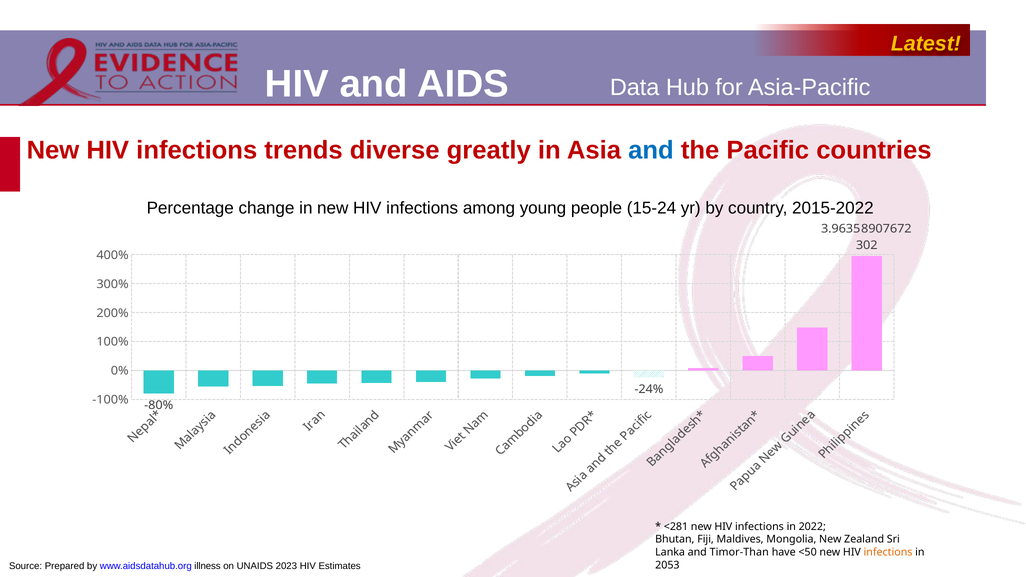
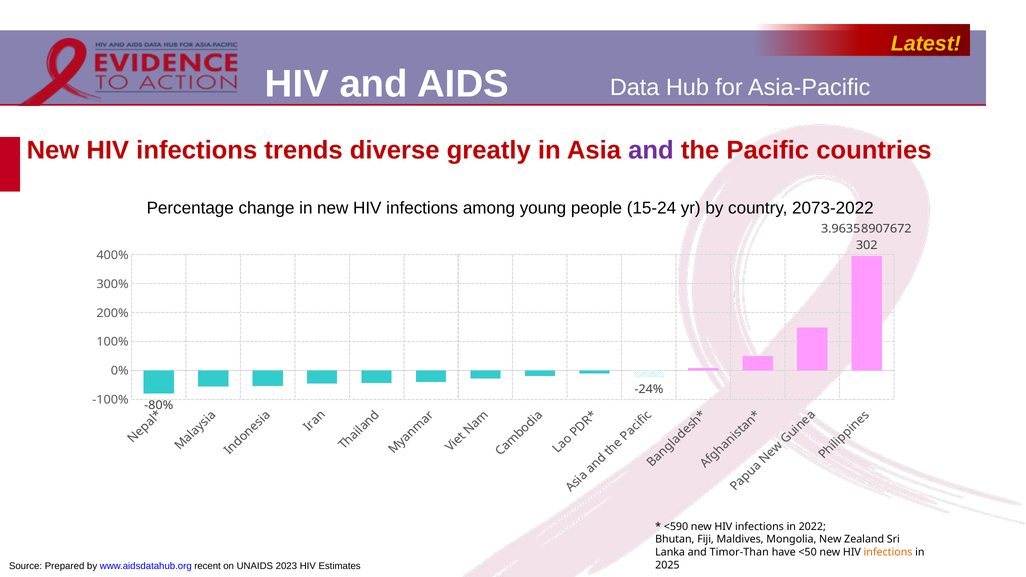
and at (651, 150) colour: blue -> purple
2015-2022: 2015-2022 -> 2073-2022
<281: <281 -> <590
illness: illness -> recent
2053: 2053 -> 2025
